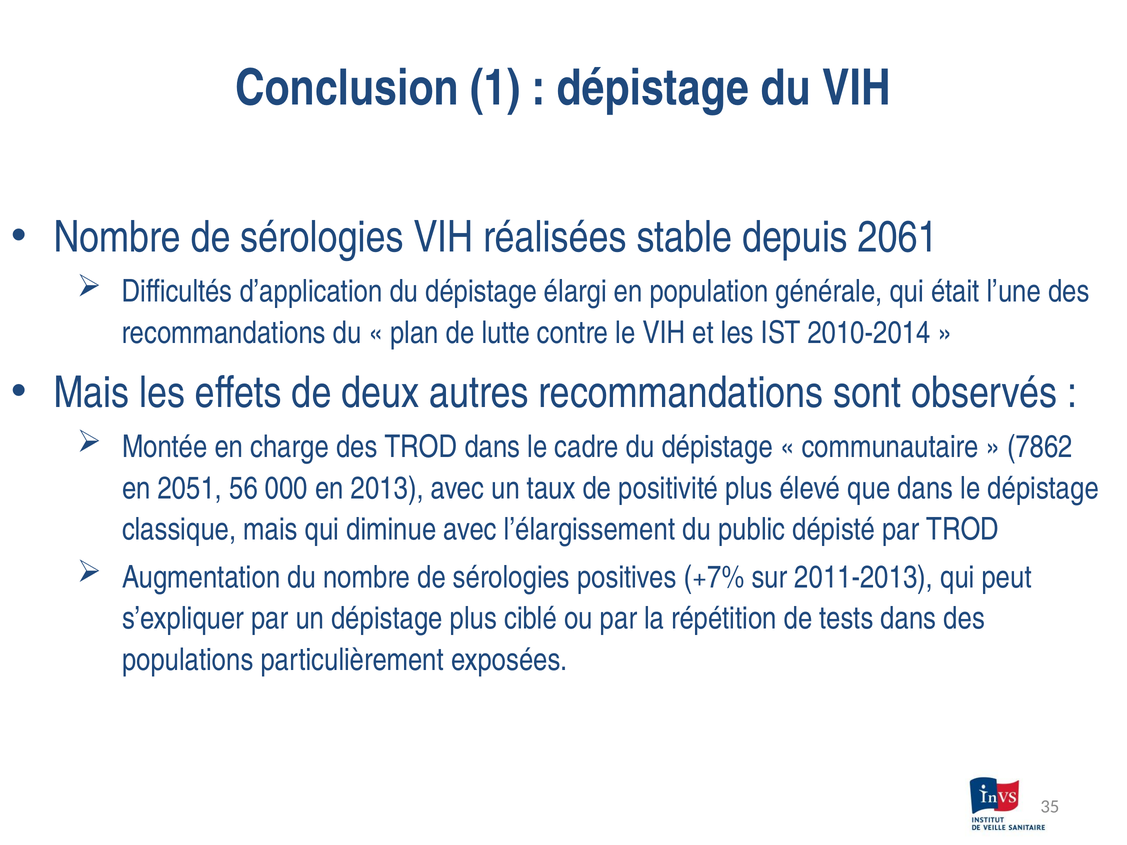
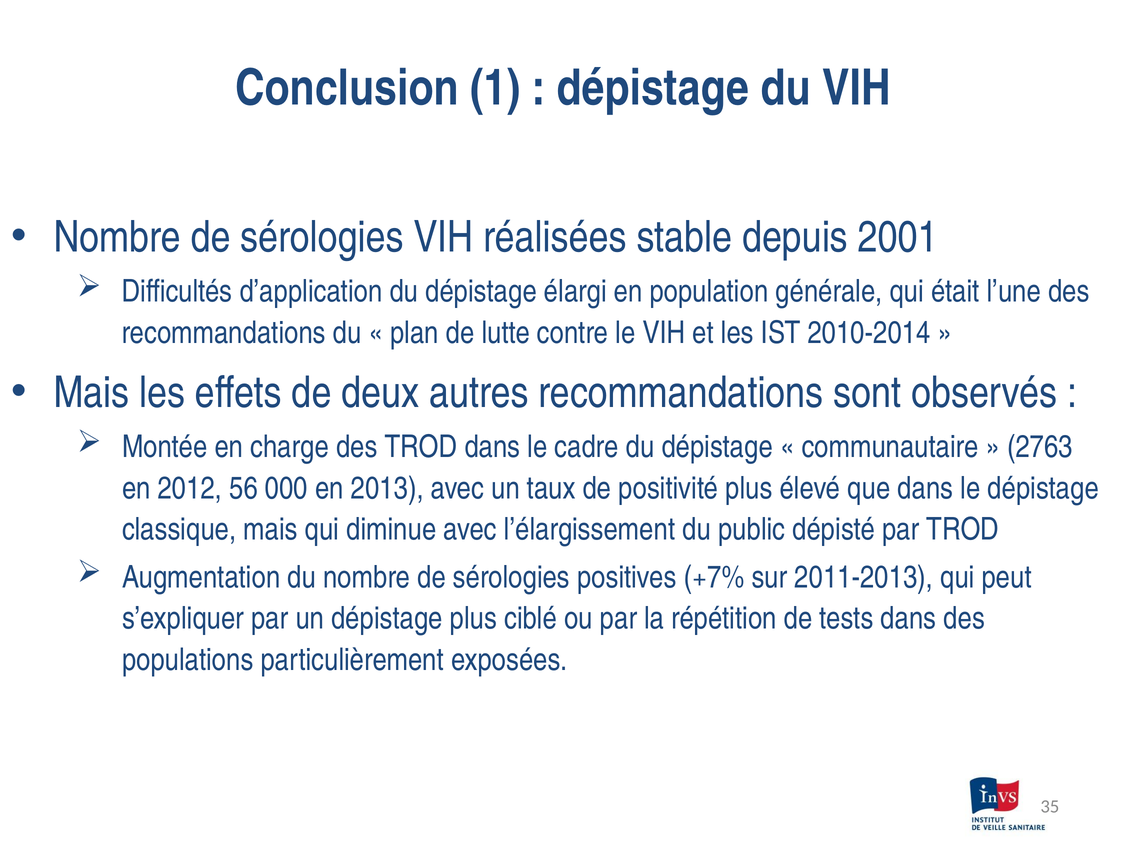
2061: 2061 -> 2001
7862: 7862 -> 2763
2051: 2051 -> 2012
